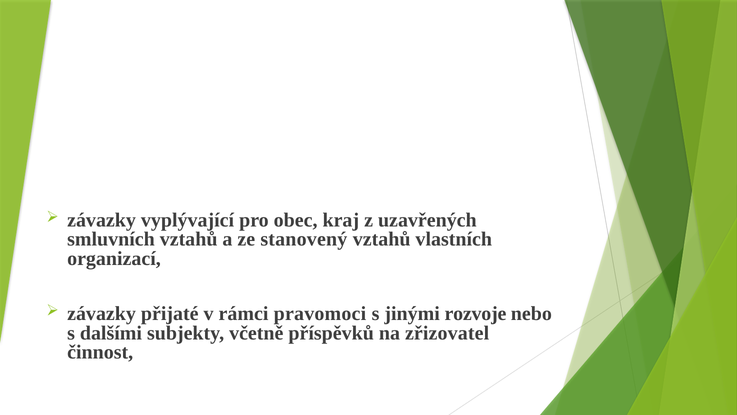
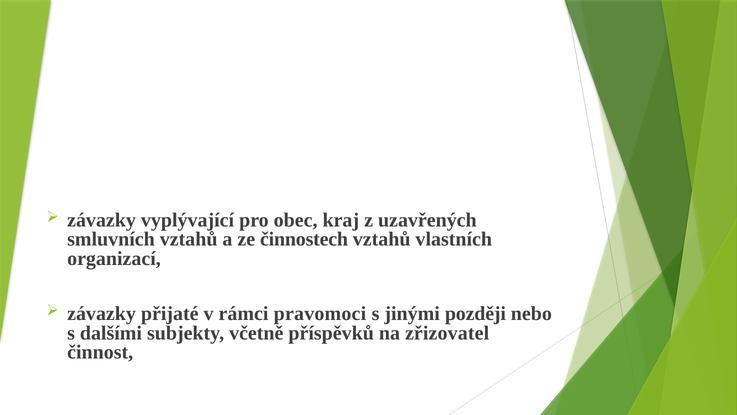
stanovený: stanovený -> činnostech
rozvoje: rozvoje -> později
